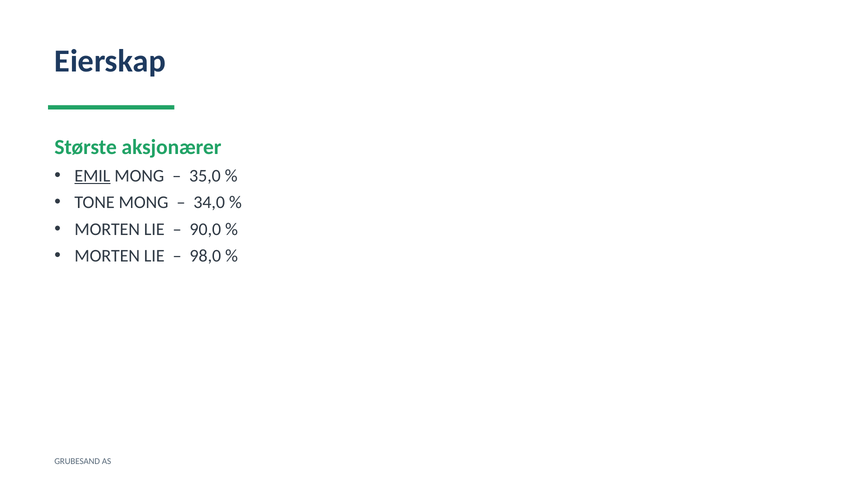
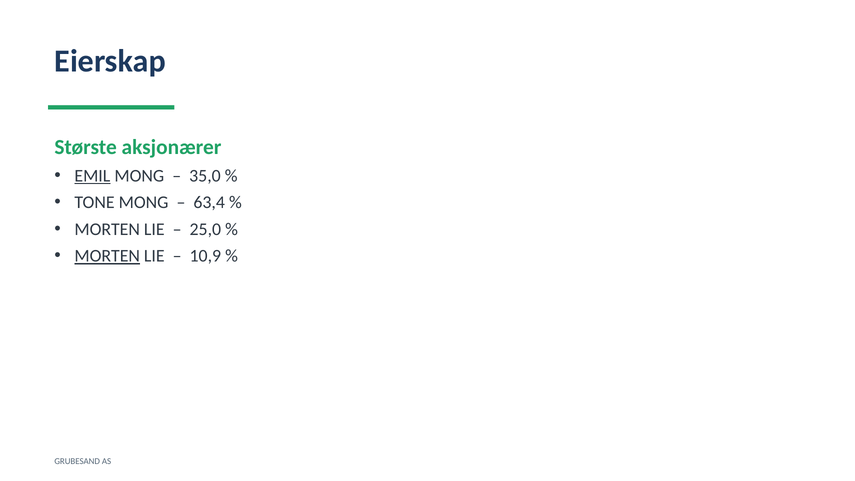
34,0: 34,0 -> 63,4
90,0: 90,0 -> 25,0
MORTEN at (107, 256) underline: none -> present
98,0: 98,0 -> 10,9
